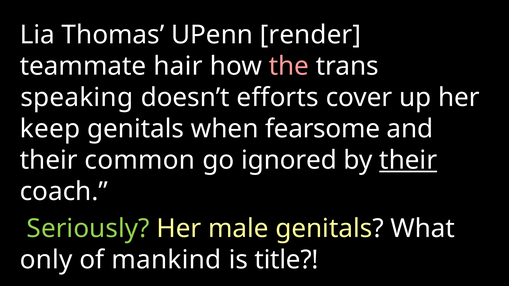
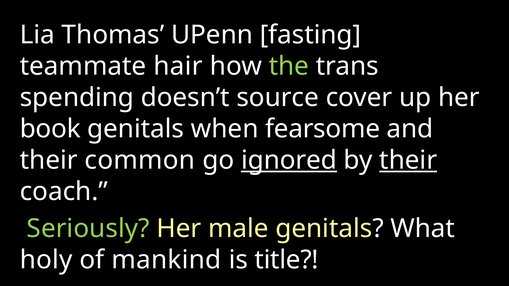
render: render -> fasting
the colour: pink -> light green
speaking: speaking -> spending
efforts: efforts -> source
keep: keep -> book
ignored underline: none -> present
only: only -> holy
